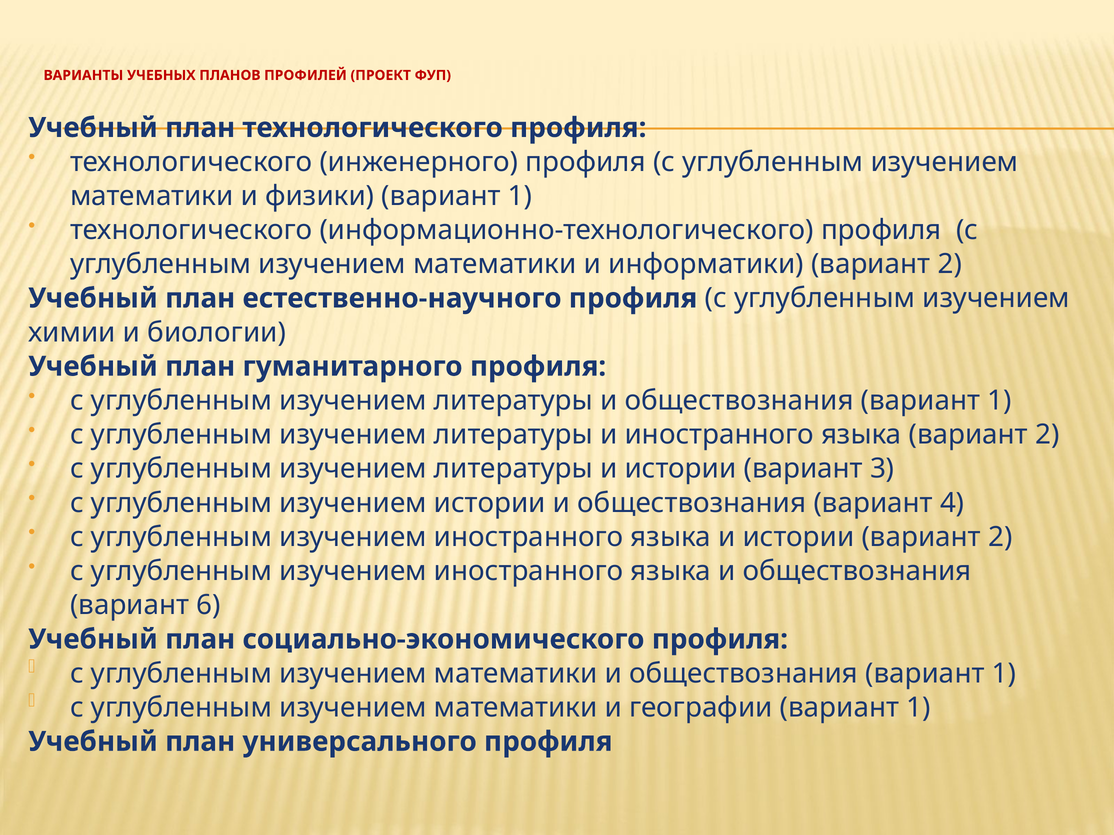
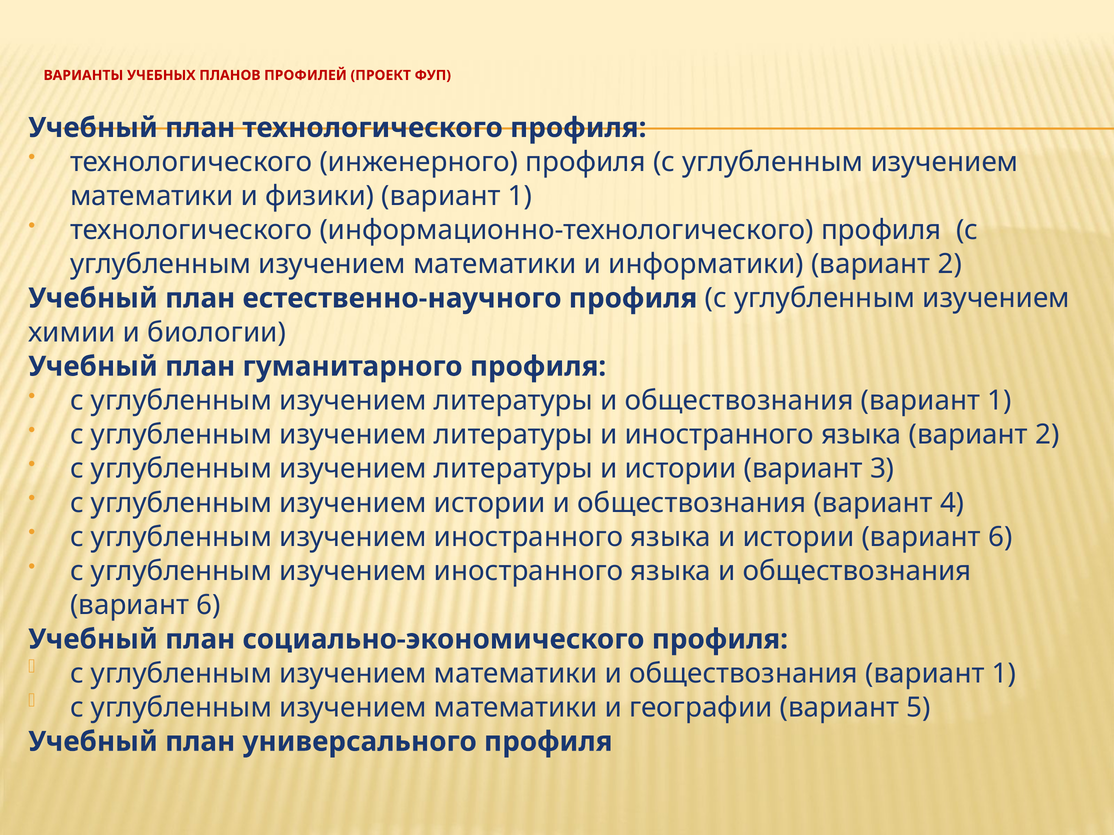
истории вариант 2: 2 -> 6
географии вариант 1: 1 -> 5
